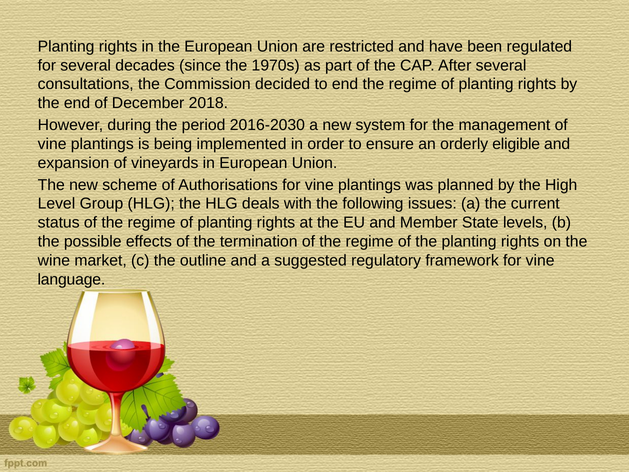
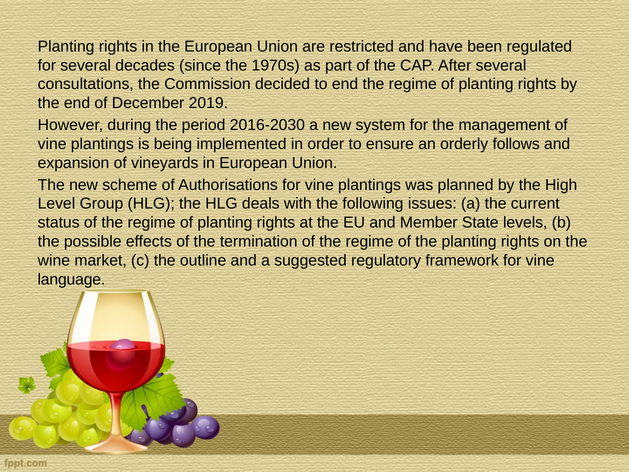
2018: 2018 -> 2019
eligible: eligible -> follows
